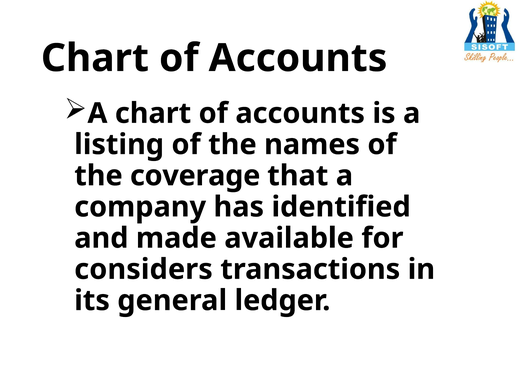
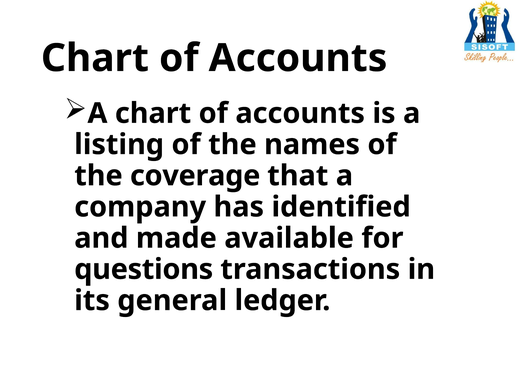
considers: considers -> questions
